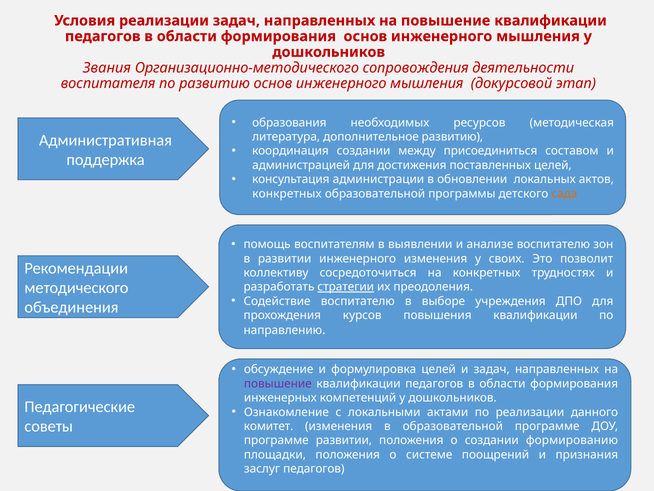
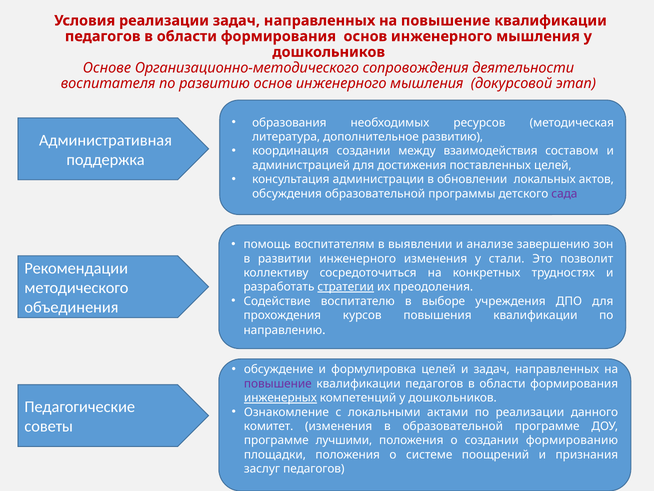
Звания: Звания -> Основе
присоединиться: присоединиться -> взаимодействия
конкретных at (287, 193): конкретных -> обсуждения
сада colour: orange -> purple
анализе воспитателю: воспитателю -> завершению
своих: своих -> стали
инженерных underline: none -> present
программе развитии: развитии -> лучшими
